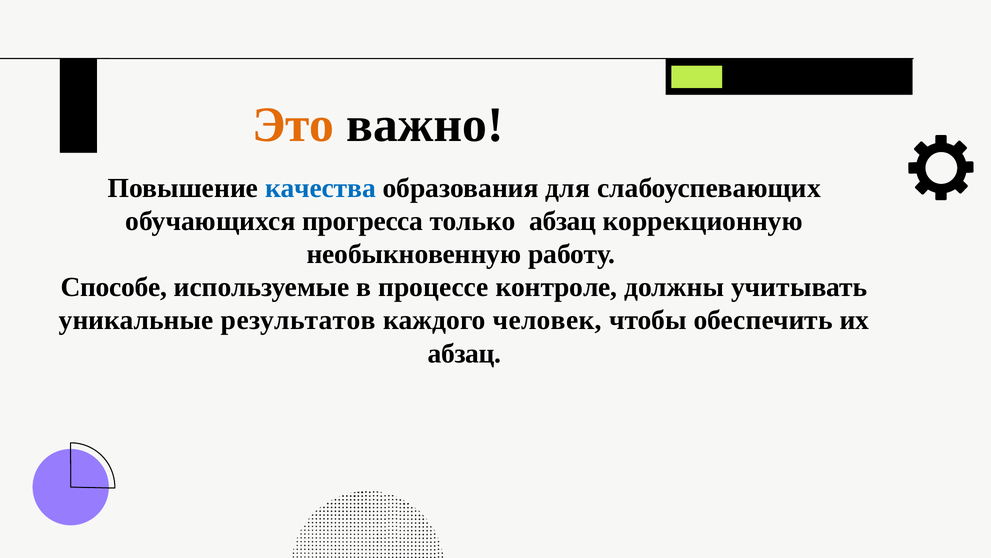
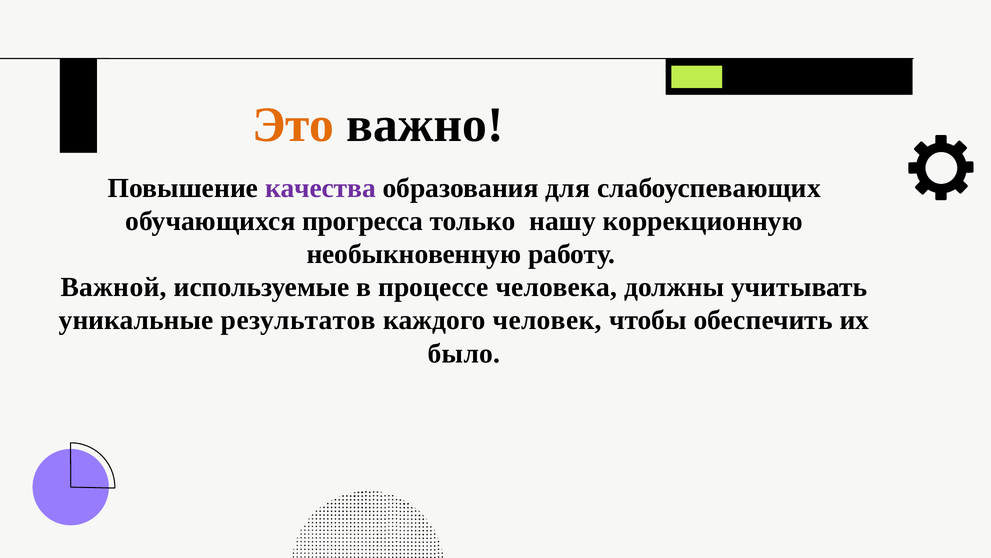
качества colour: blue -> purple
только абзац: абзац -> нашу
Способе: Способе -> Важной
контроле: контроле -> человека
абзац at (464, 353): абзац -> было
